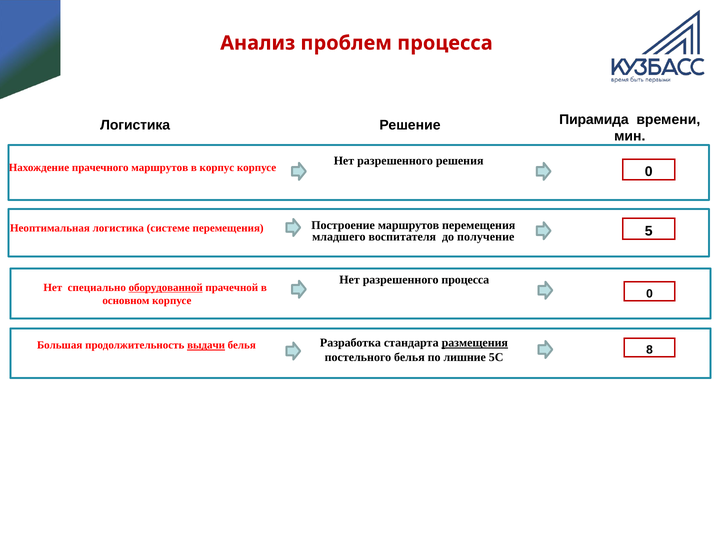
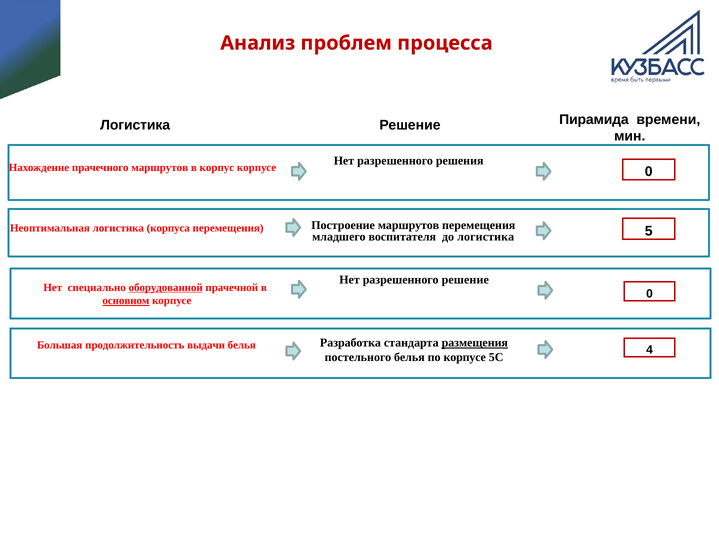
системе: системе -> корпуса
до получение: получение -> логистика
разрешенного процесса: процесса -> решение
основном underline: none -> present
выдачи underline: present -> none
8: 8 -> 4
по лишние: лишние -> корпусе
